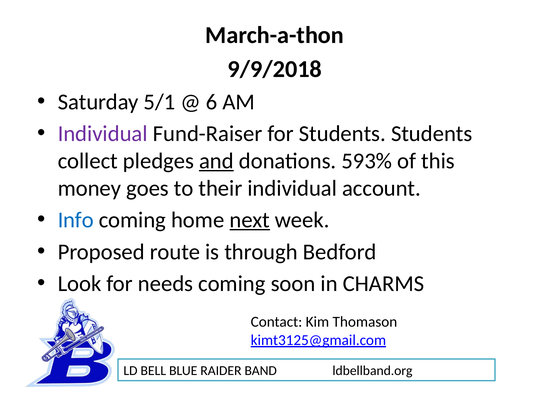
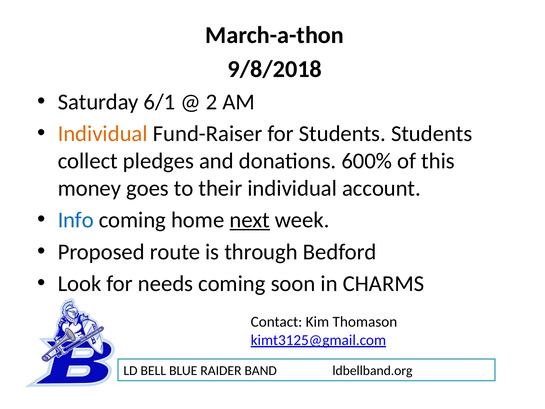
9/9/2018: 9/9/2018 -> 9/8/2018
5/1: 5/1 -> 6/1
6: 6 -> 2
Individual at (103, 134) colour: purple -> orange
and underline: present -> none
593%: 593% -> 600%
